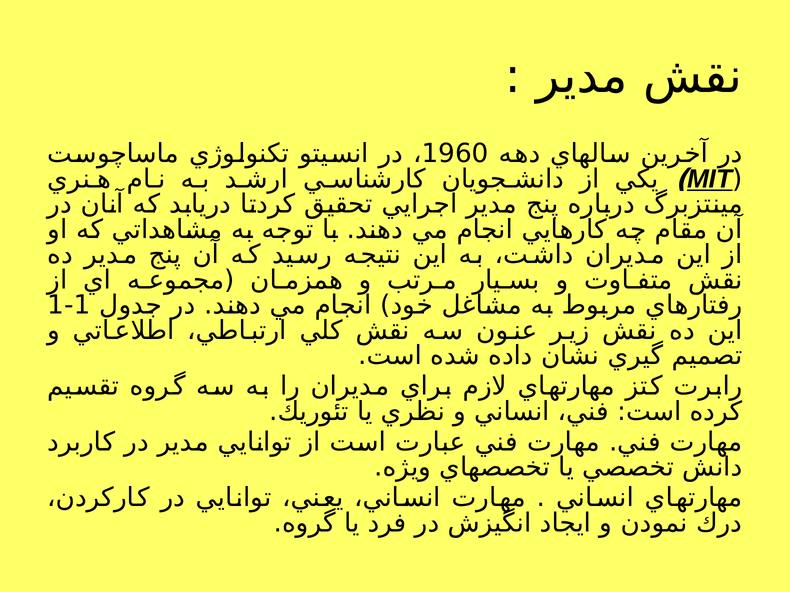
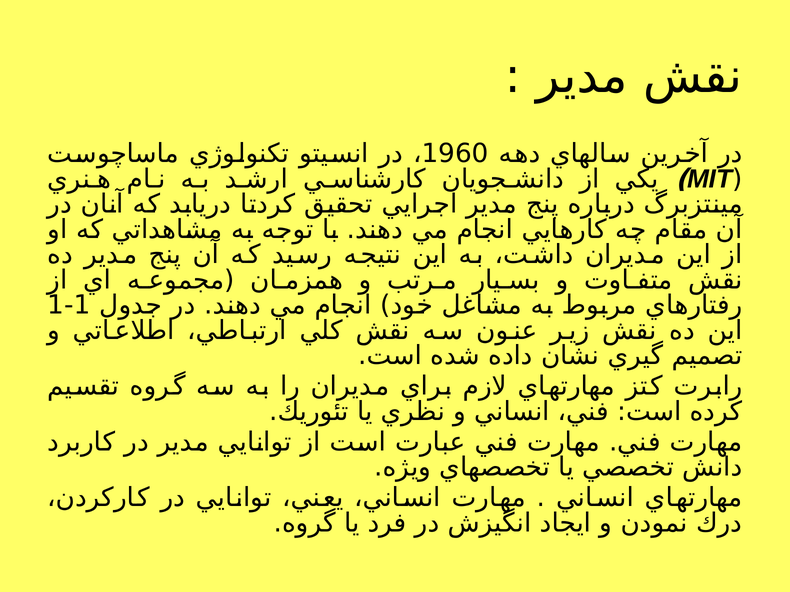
MIT underline: present -> none
